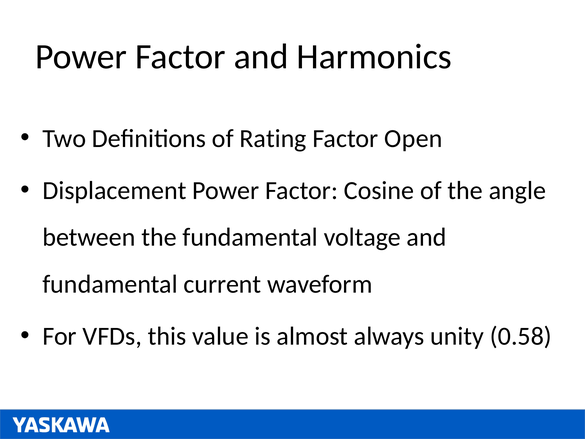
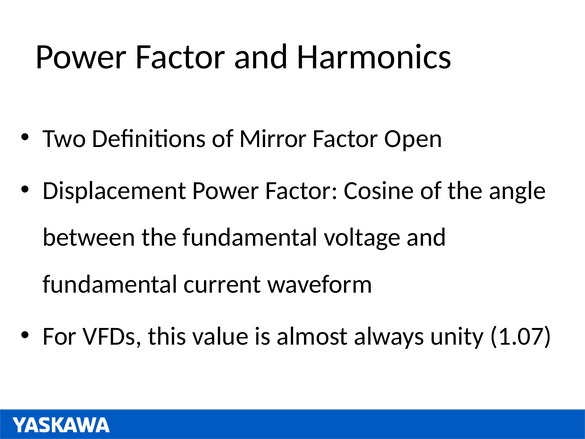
Rating: Rating -> Mirror
0.58: 0.58 -> 1.07
